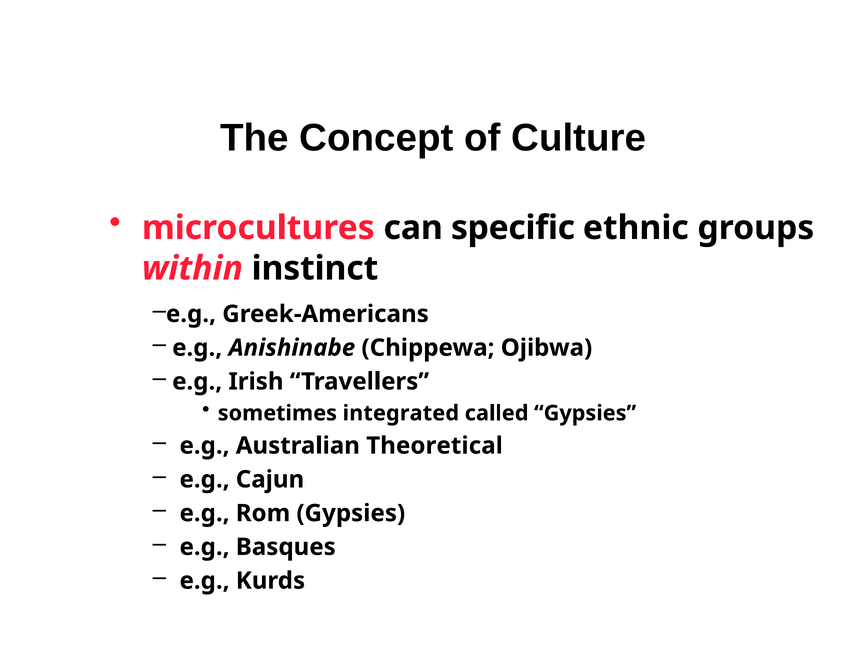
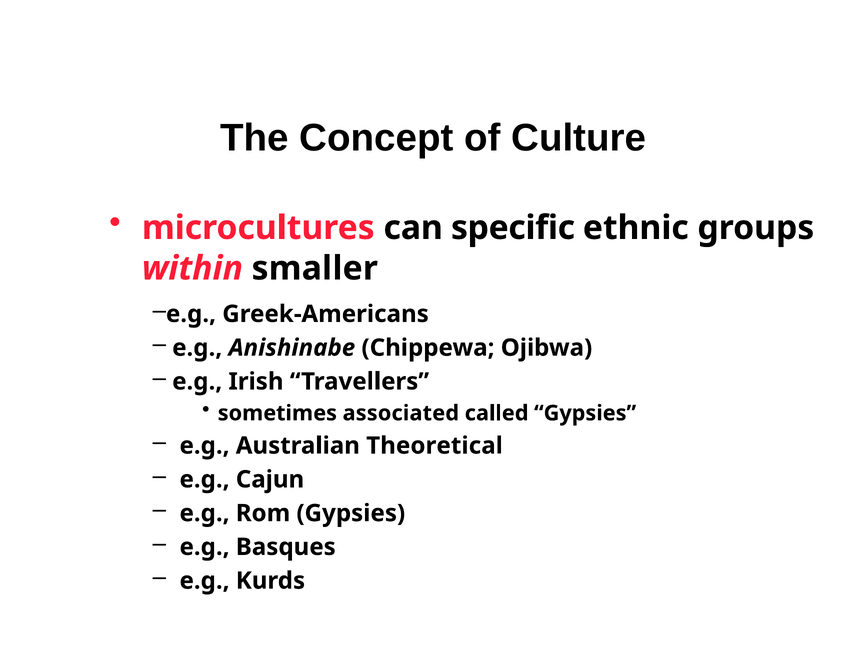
instinct: instinct -> smaller
integrated: integrated -> associated
